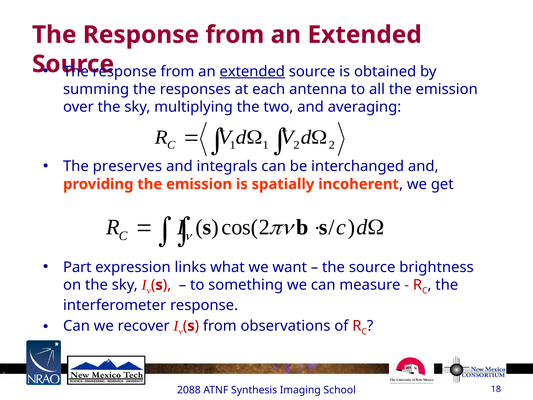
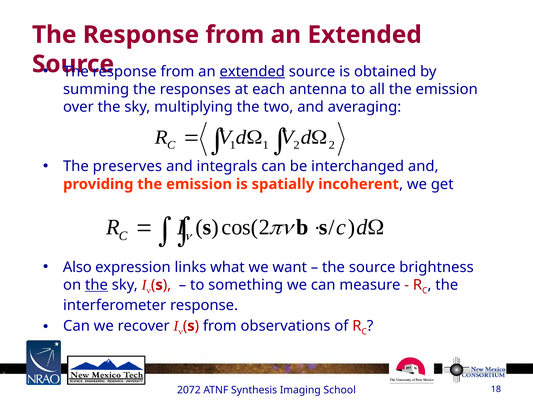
Part: Part -> Also
the at (96, 285) underline: none -> present
2088: 2088 -> 2072
